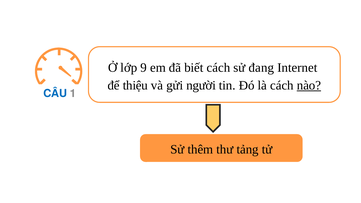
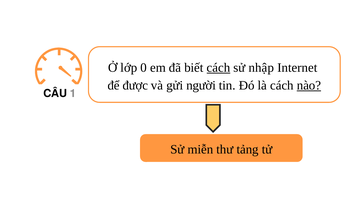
9: 9 -> 0
cách at (218, 68) underline: none -> present
đang: đang -> nhập
thiệu: thiệu -> được
CÂU colour: blue -> black
thêm: thêm -> miễn
